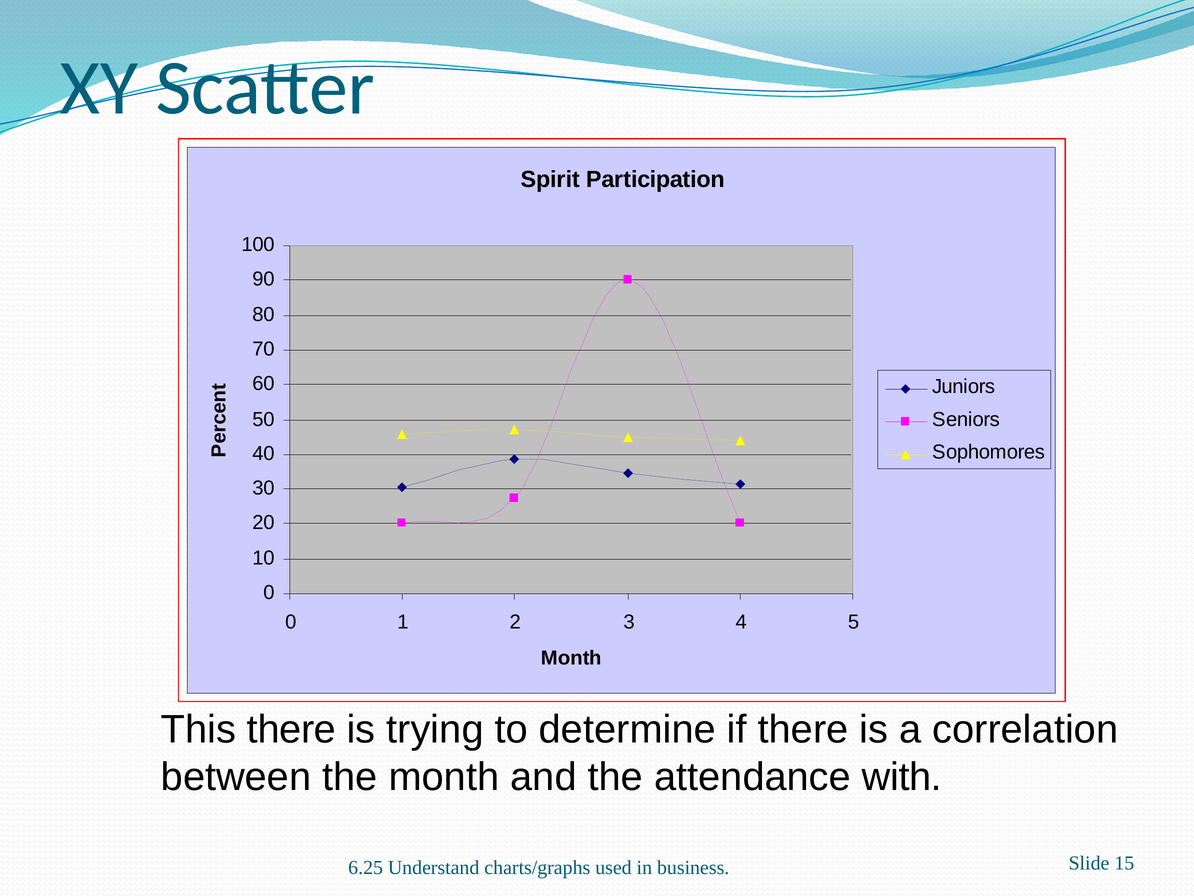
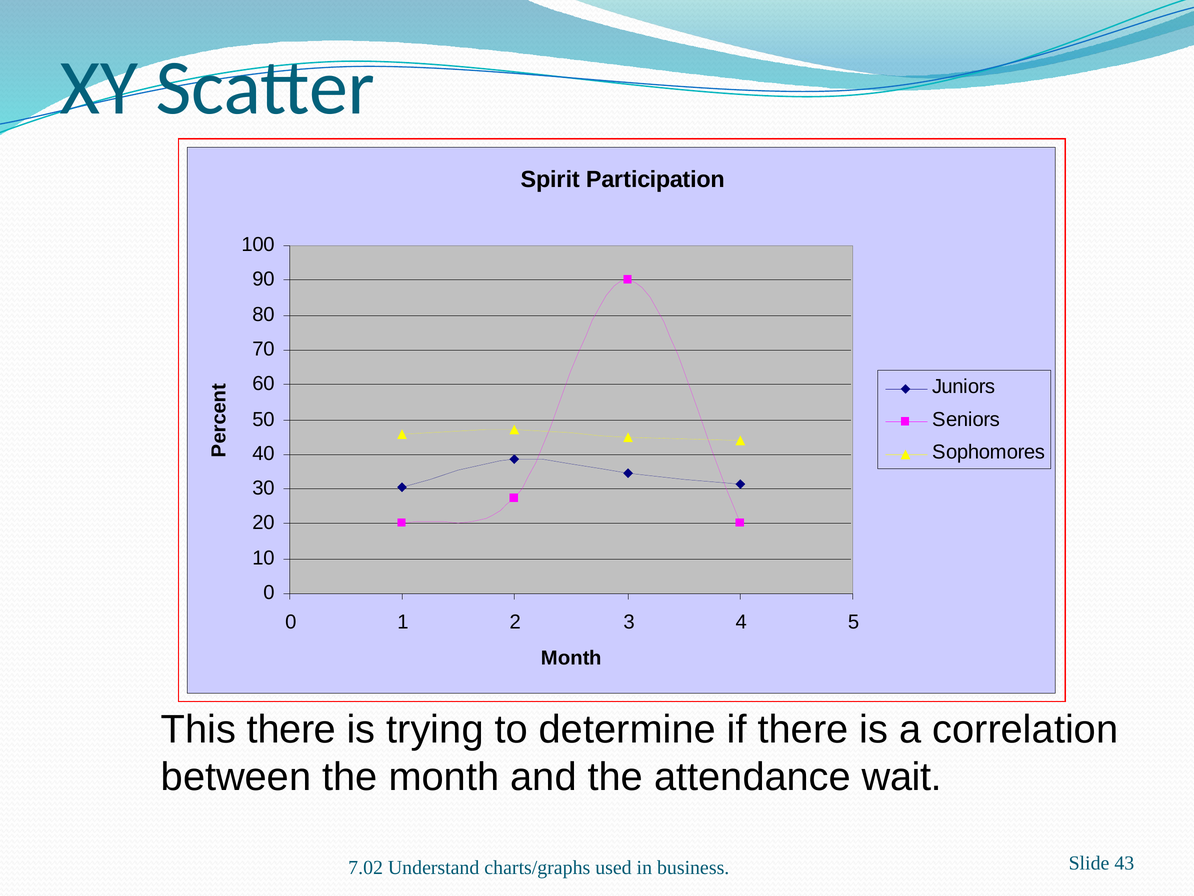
with: with -> wait
6.25: 6.25 -> 7.02
15: 15 -> 43
